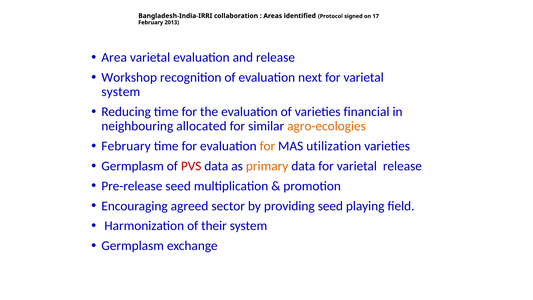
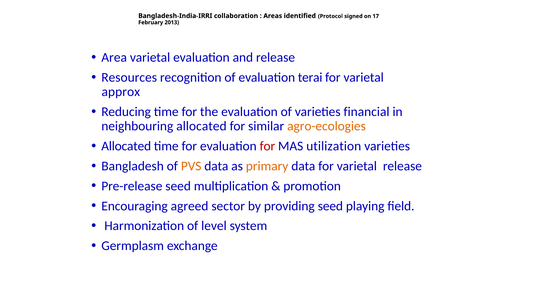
Workshop: Workshop -> Resources
next: next -> terai
system at (121, 92): system -> approx
February at (126, 146): February -> Allocated
for at (267, 146) colour: orange -> red
Germplasm at (133, 166): Germplasm -> Bangladesh
PVS colour: red -> orange
their: their -> level
